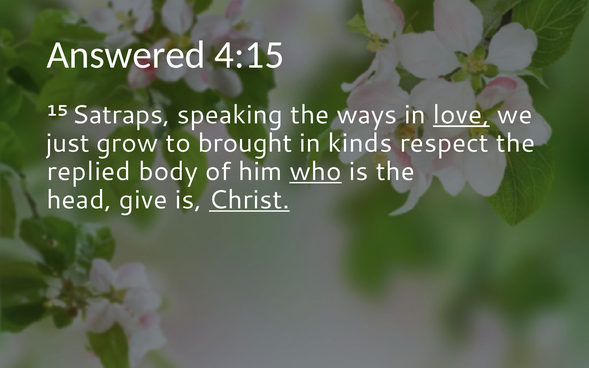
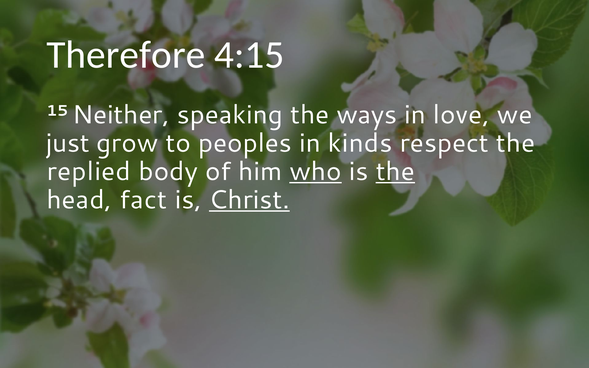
Answered: Answered -> Therefore
Satraps: Satraps -> Neither
love underline: present -> none
brought: brought -> peoples
the at (395, 172) underline: none -> present
give: give -> fact
